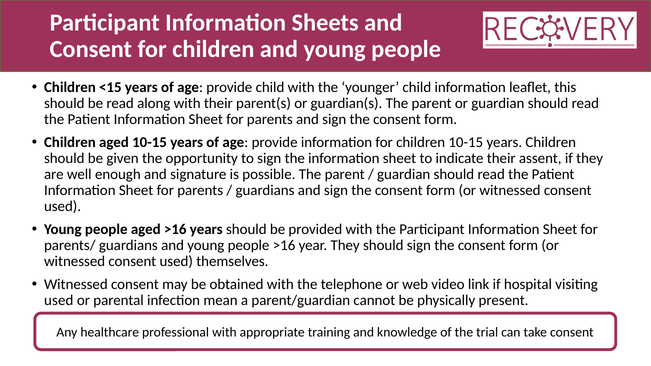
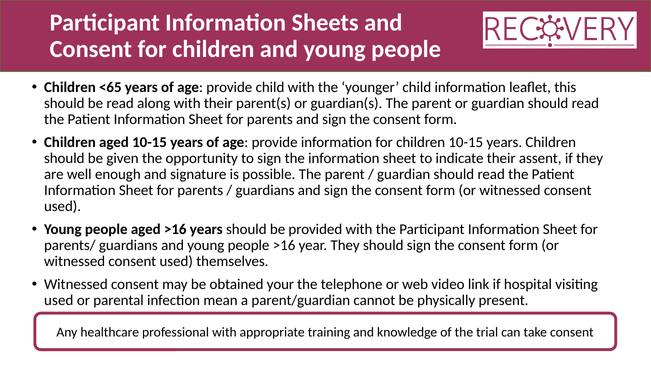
<15: <15 -> <65
obtained with: with -> your
